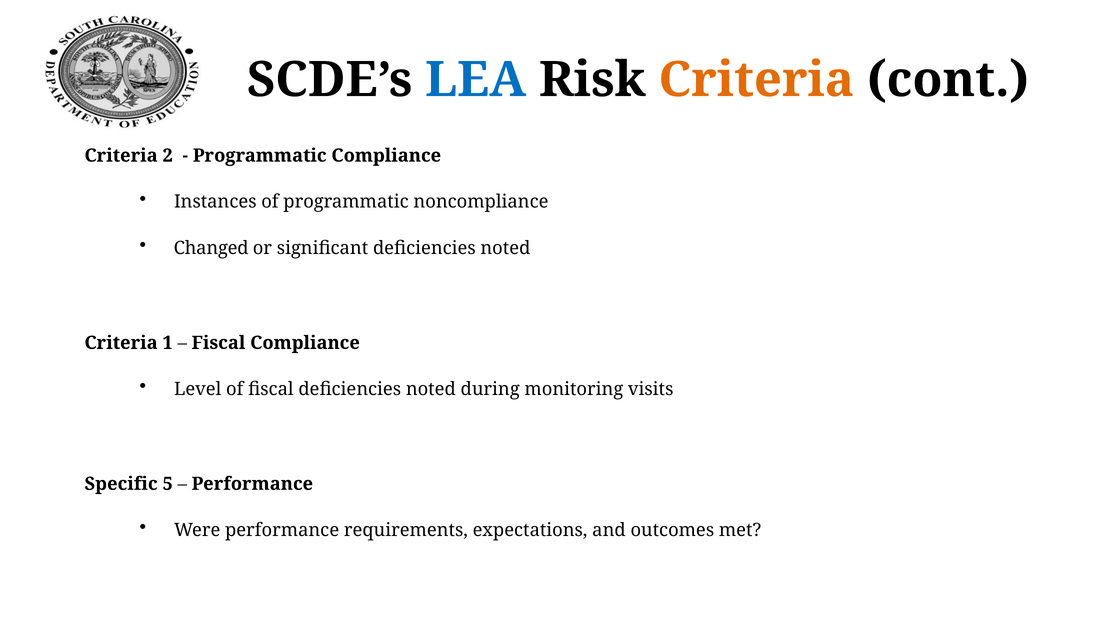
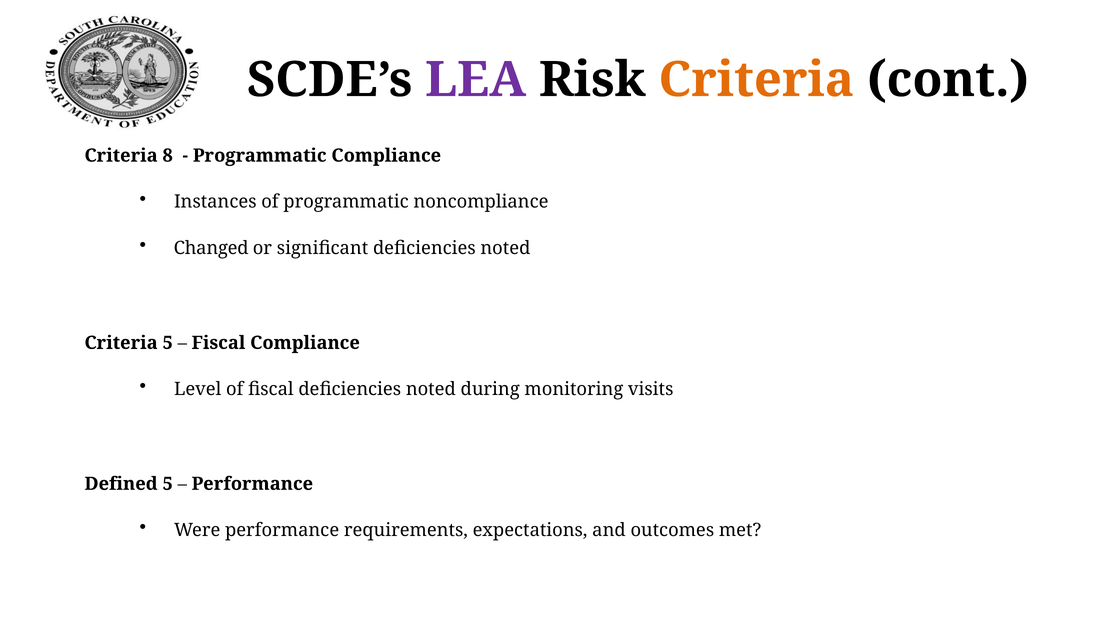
LEA colour: blue -> purple
2: 2 -> 8
Criteria 1: 1 -> 5
Specific: Specific -> Defined
